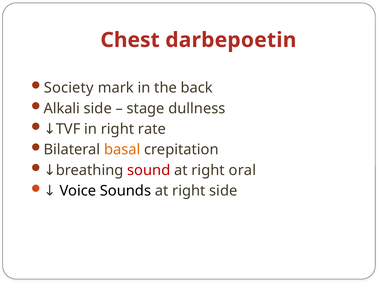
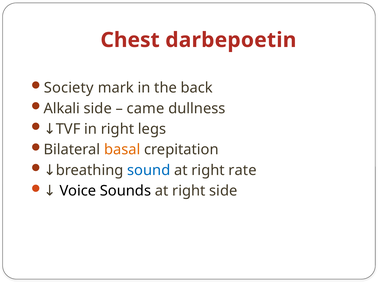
stage: stage -> came
rate: rate -> legs
sound colour: red -> blue
oral: oral -> rate
